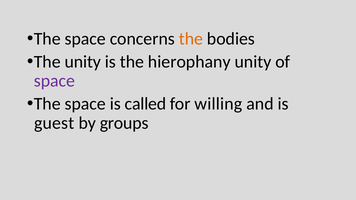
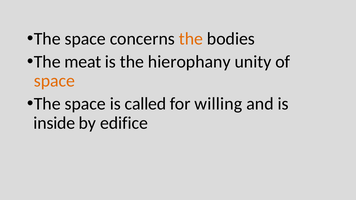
The unity: unity -> meat
space at (54, 81) colour: purple -> orange
guest: guest -> inside
groups: groups -> edifice
